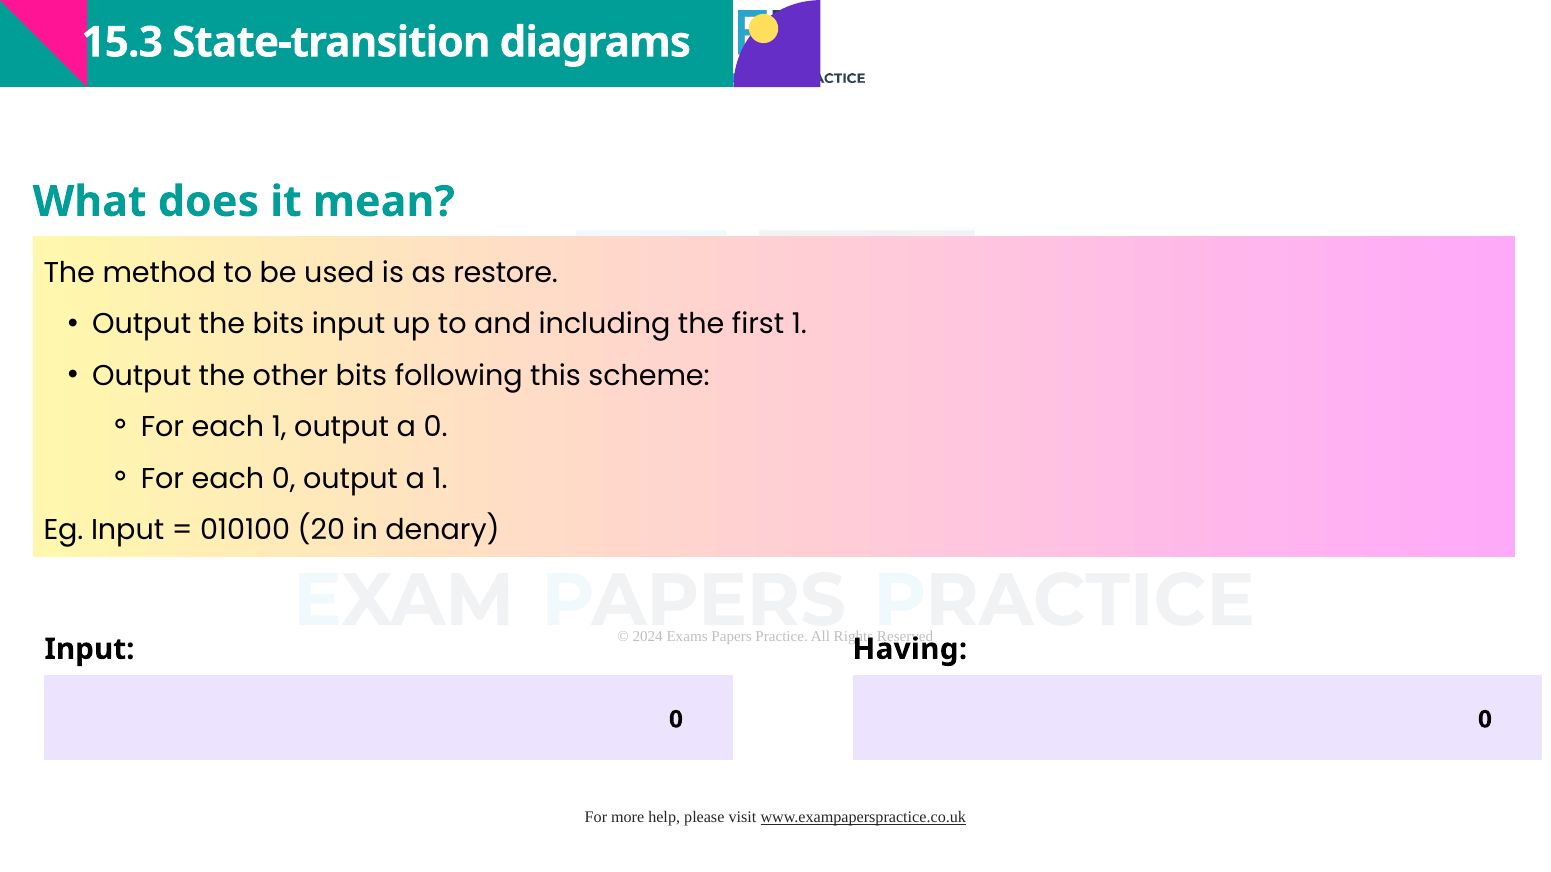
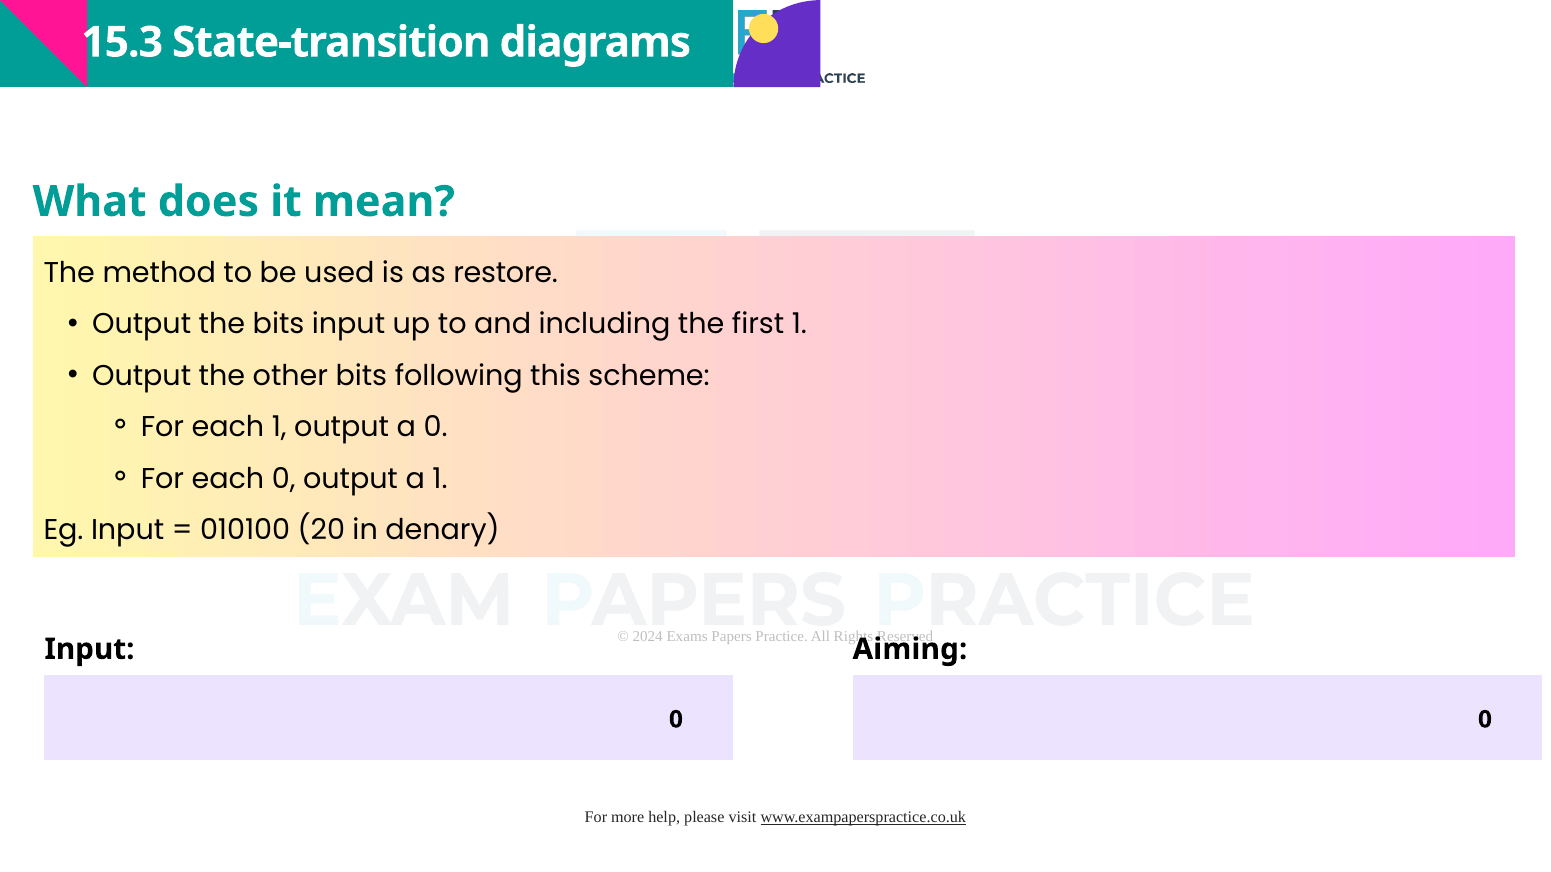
Having: Having -> Aiming
